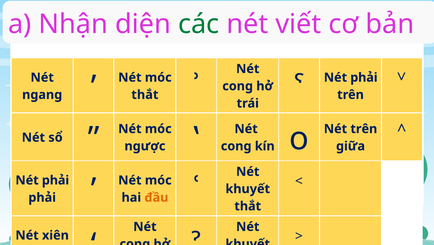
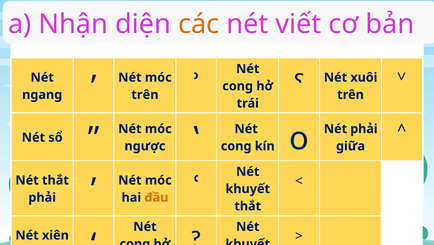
các colour: green -> orange
thắt at (145, 95): thắt -> trên
ˁ Nét phải: phải -> xuôi
Nét trên: trên -> phải
phải at (56, 180): phải -> thắt
